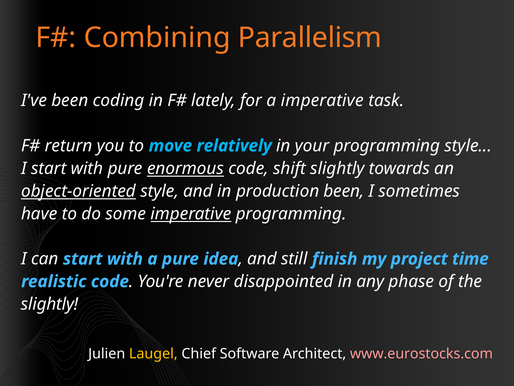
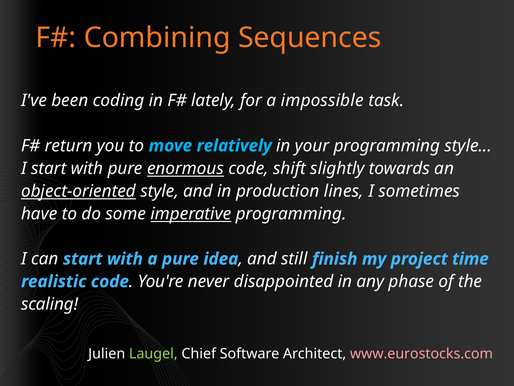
Parallelism: Parallelism -> Sequences
a imperative: imperative -> impossible
production been: been -> lines
slightly at (50, 304): slightly -> scaling
Laugel colour: yellow -> light green
